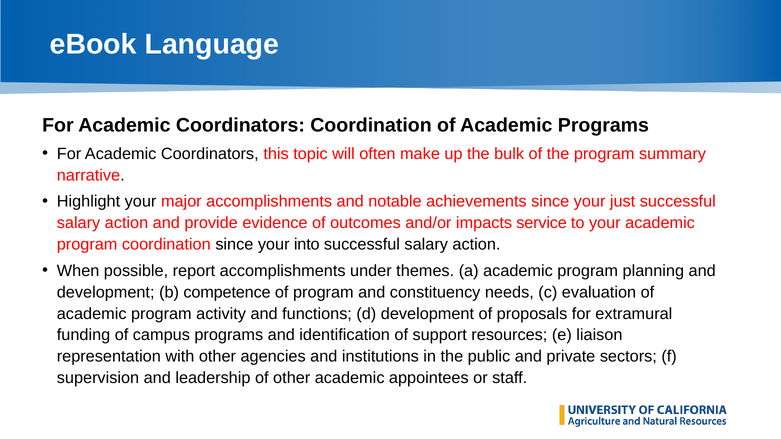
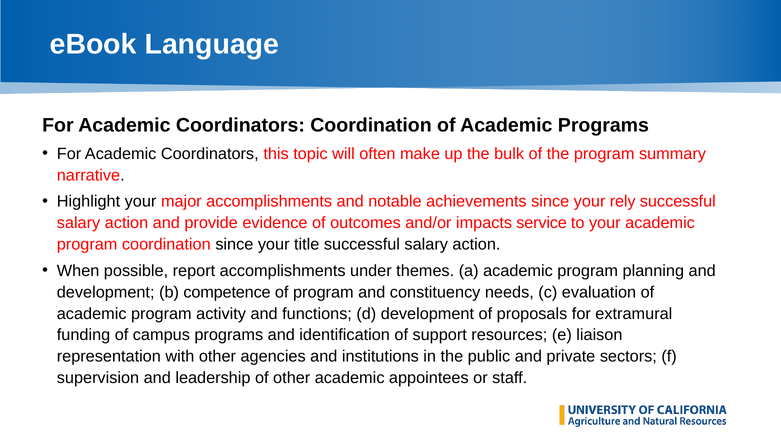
just: just -> rely
into: into -> title
